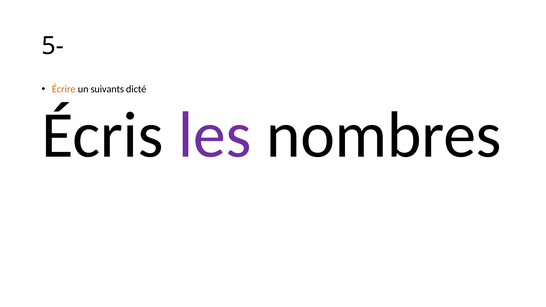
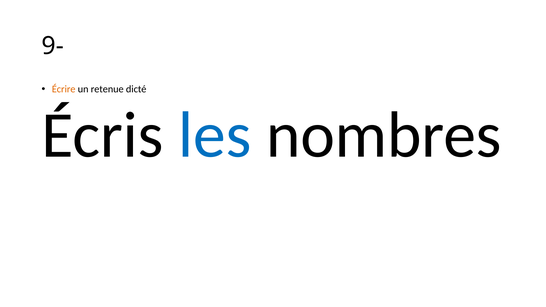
5-: 5- -> 9-
suivants: suivants -> retenue
les colour: purple -> blue
